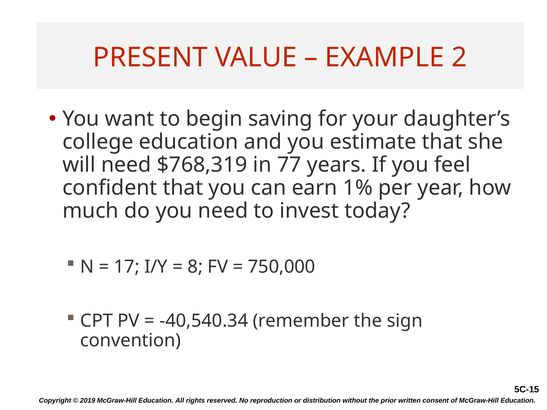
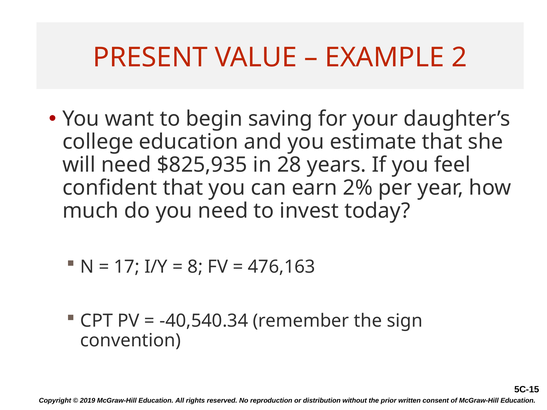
$768,319: $768,319 -> $825,935
77: 77 -> 28
1%: 1% -> 2%
750,000: 750,000 -> 476,163
